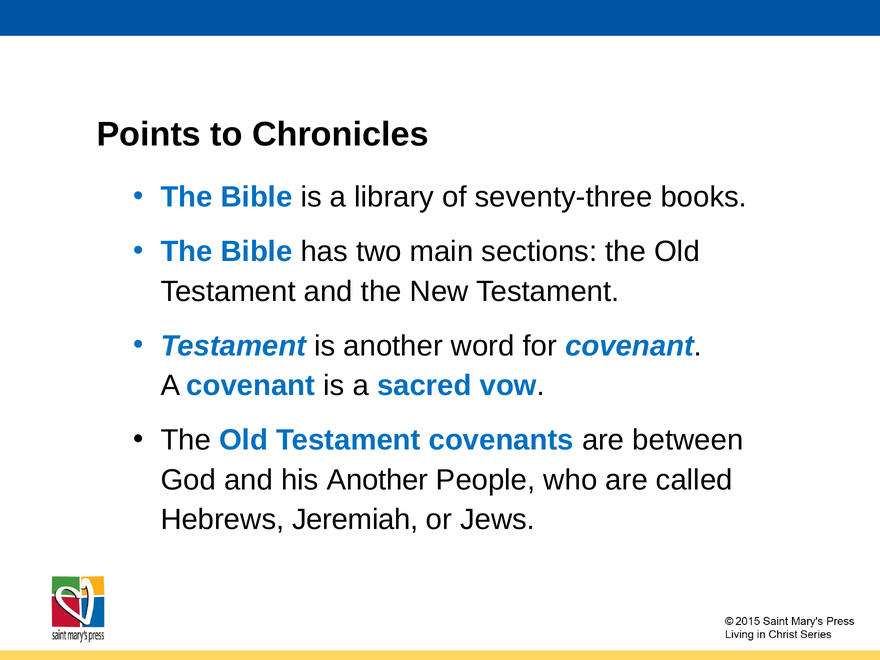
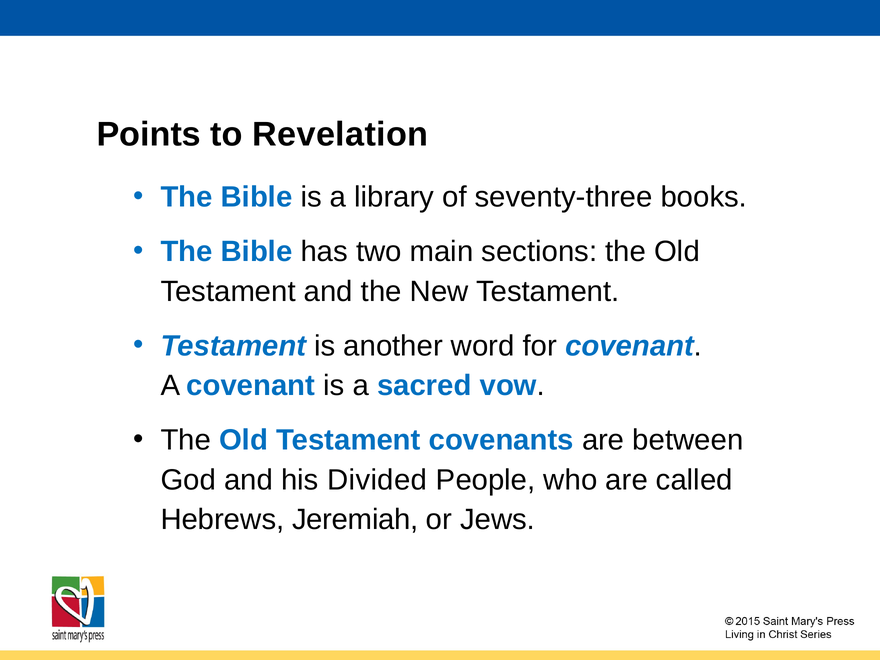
Chronicles: Chronicles -> Revelation
his Another: Another -> Divided
